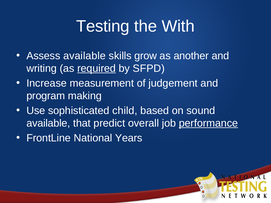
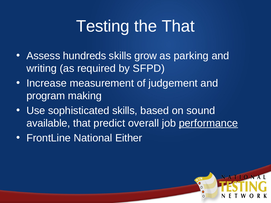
the With: With -> That
Assess available: available -> hundreds
another: another -> parking
required underline: present -> none
sophisticated child: child -> skills
Years: Years -> Either
